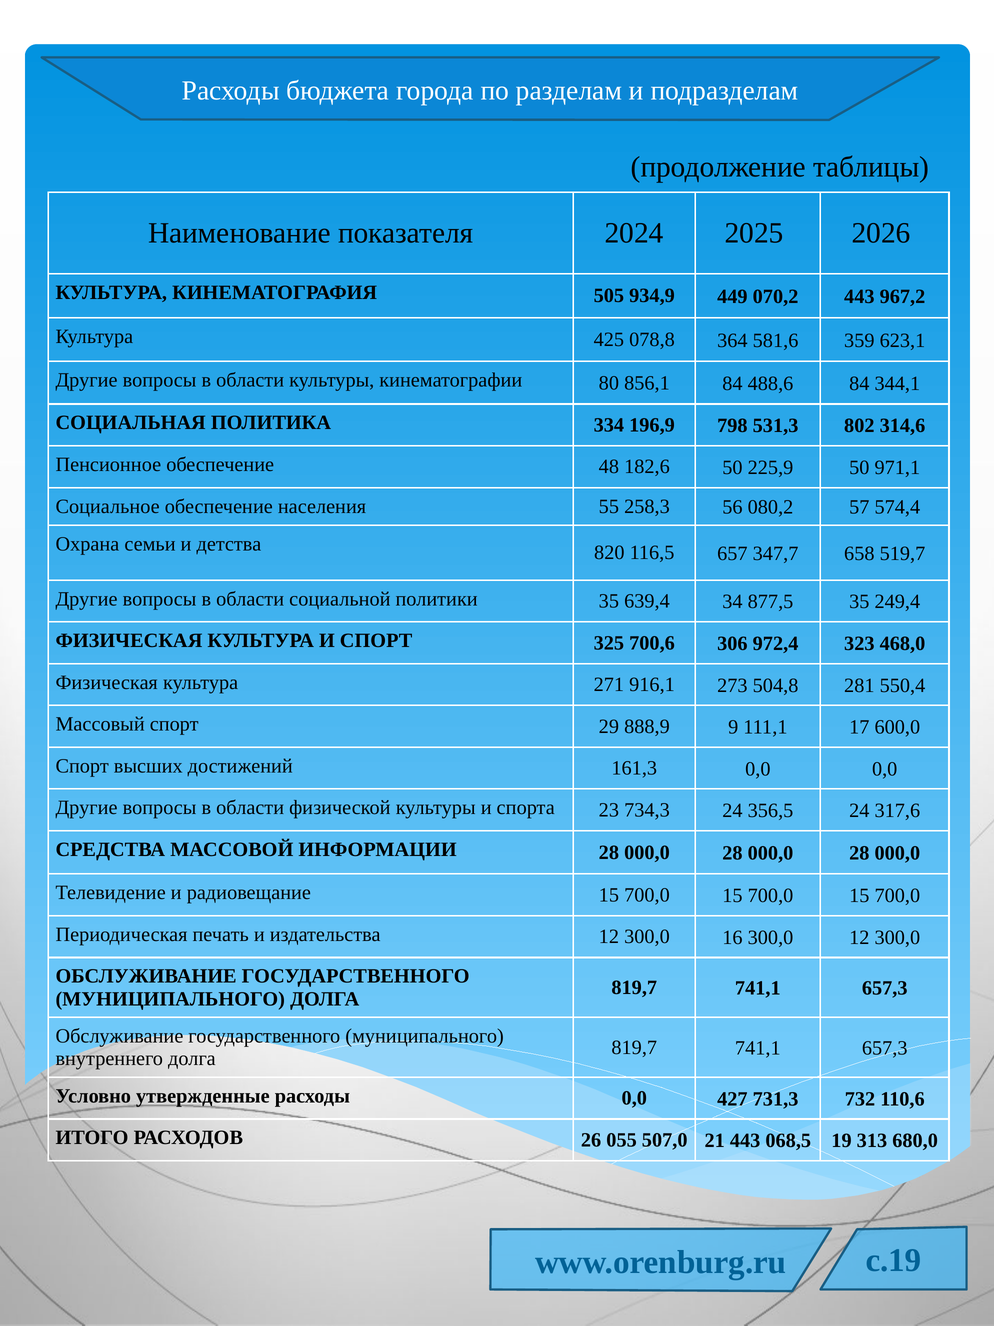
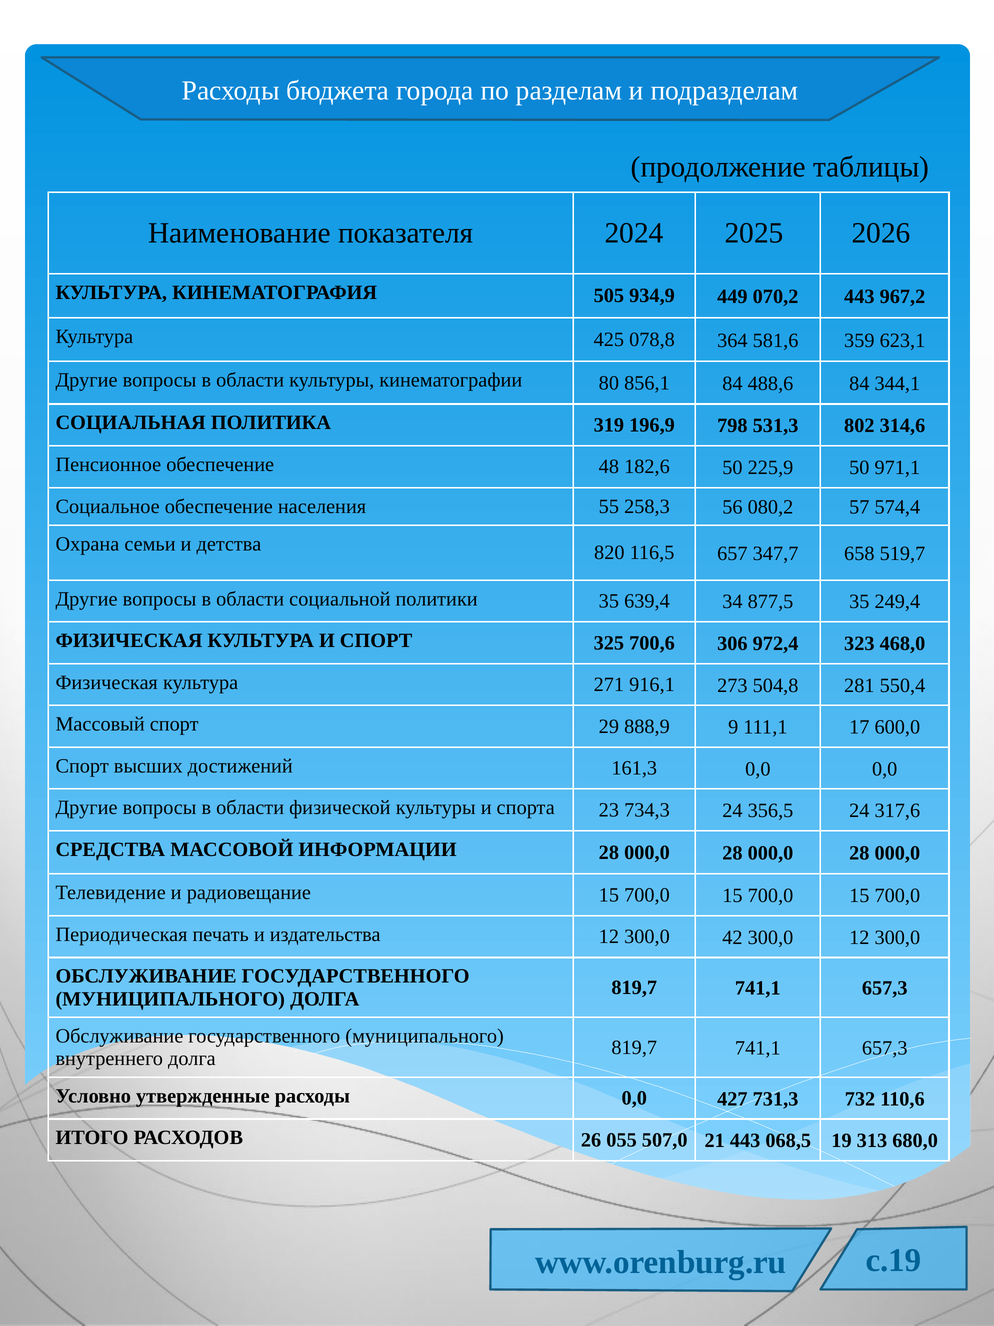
334: 334 -> 319
16: 16 -> 42
